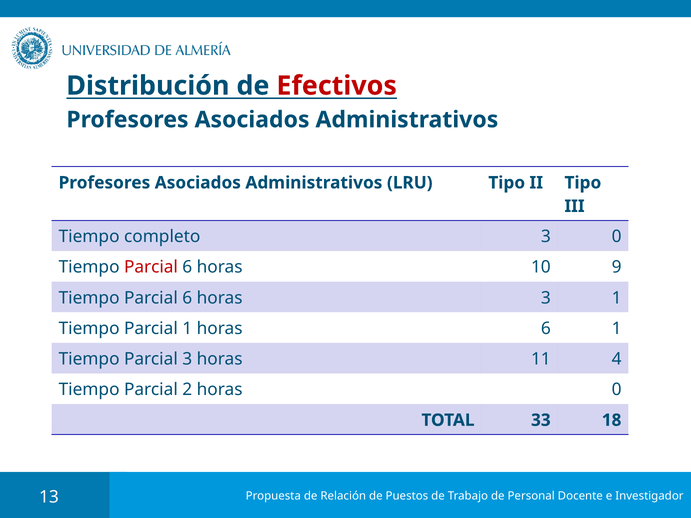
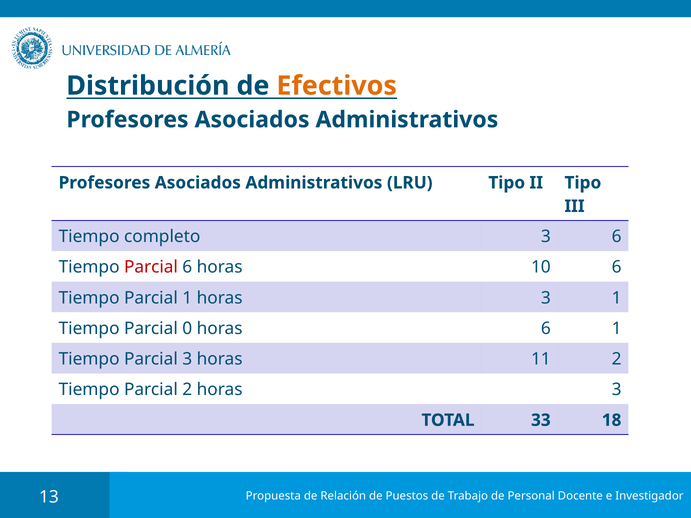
Efectivos colour: red -> orange
3 0: 0 -> 6
10 9: 9 -> 6
6 at (187, 298): 6 -> 1
Parcial 1: 1 -> 0
11 4: 4 -> 2
2 horas 0: 0 -> 3
